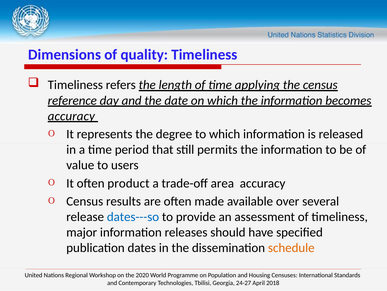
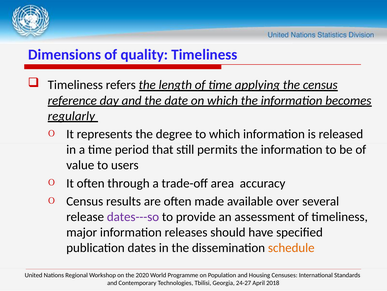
accuracy at (71, 116): accuracy -> regularly
product: product -> through
dates---so colour: blue -> purple
